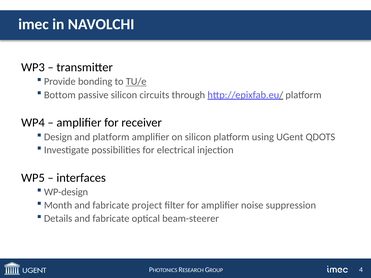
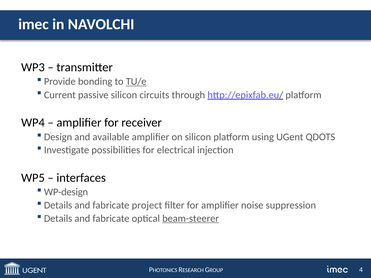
Bottom: Bottom -> Current
and platform: platform -> available
Month at (58, 205): Month -> Details
beam-steerer underline: none -> present
